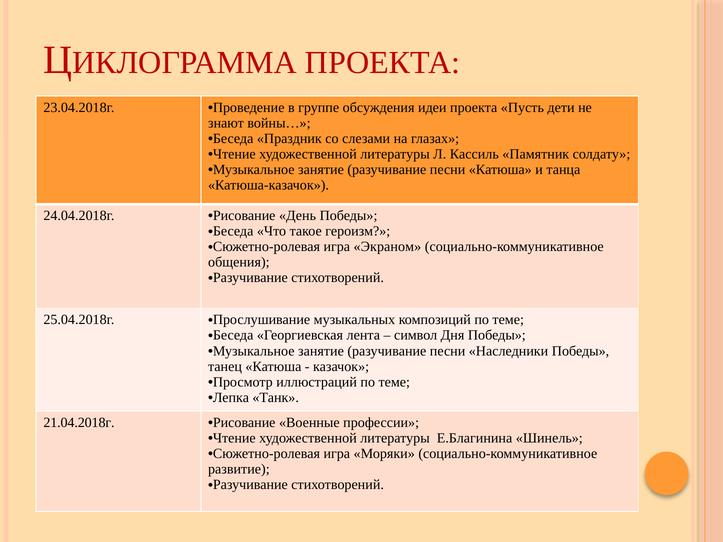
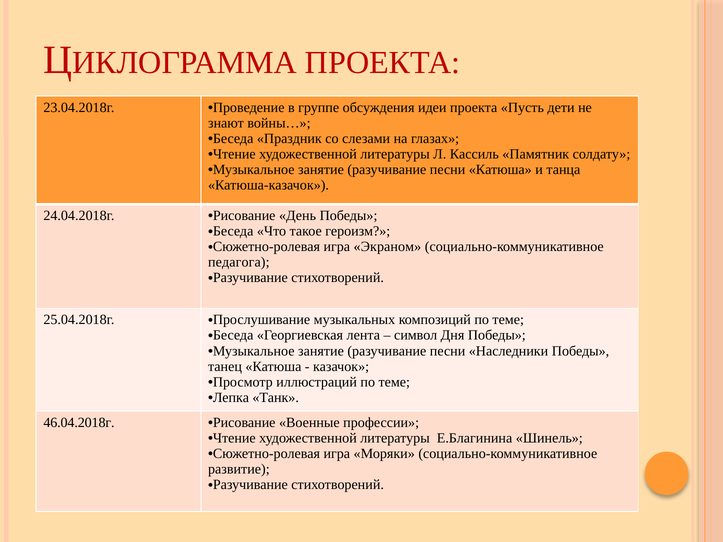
общения: общения -> педагога
21.04.2018г: 21.04.2018г -> 46.04.2018г
